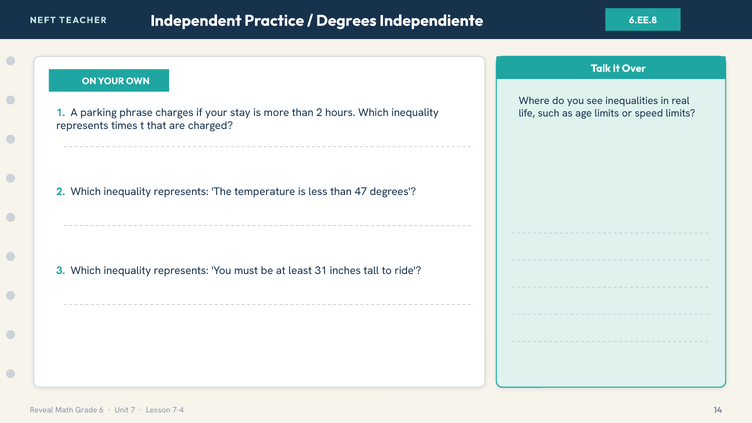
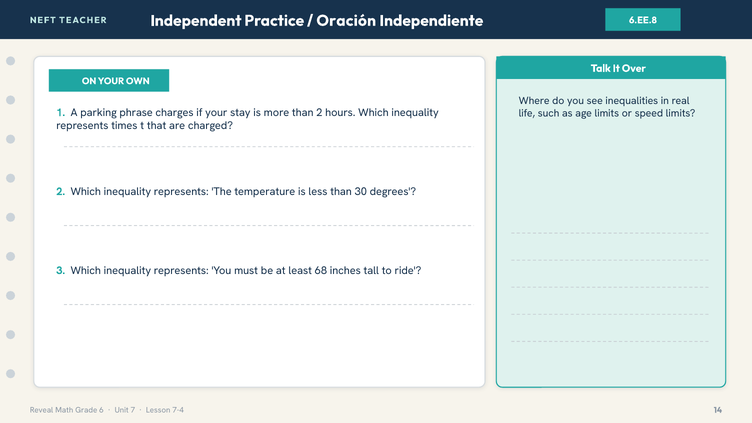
Degrees at (346, 21): Degrees -> Oración
47: 47 -> 30
31: 31 -> 68
